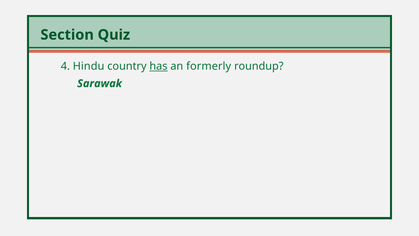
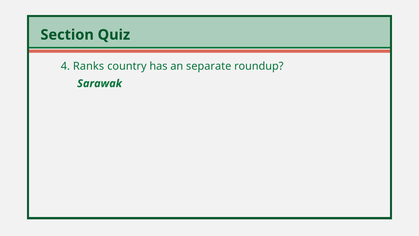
Hindu: Hindu -> Ranks
has underline: present -> none
formerly: formerly -> separate
